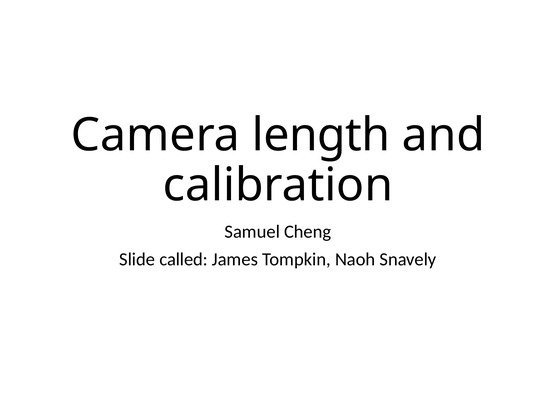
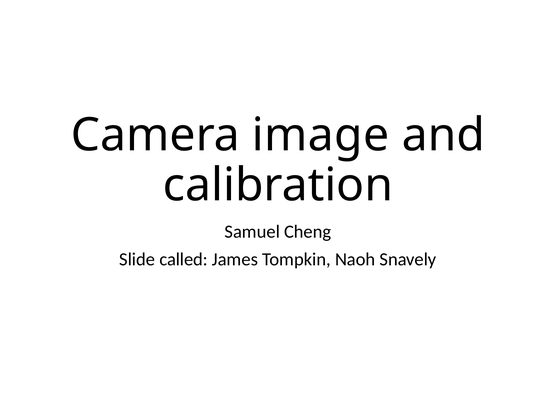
length: length -> image
